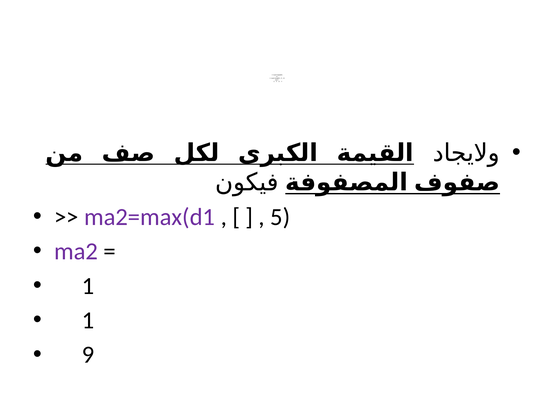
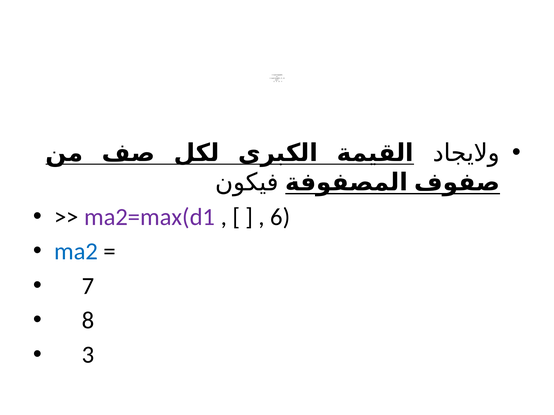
5: 5 -> 6
ma2 colour: purple -> blue
1 at (88, 286): 1 -> 7
1 at (88, 321): 1 -> 8
9 at (88, 355): 9 -> 3
